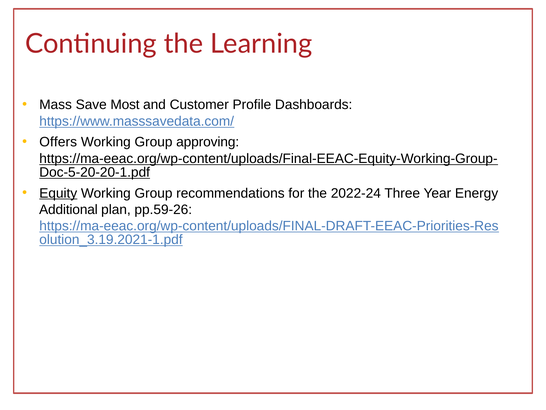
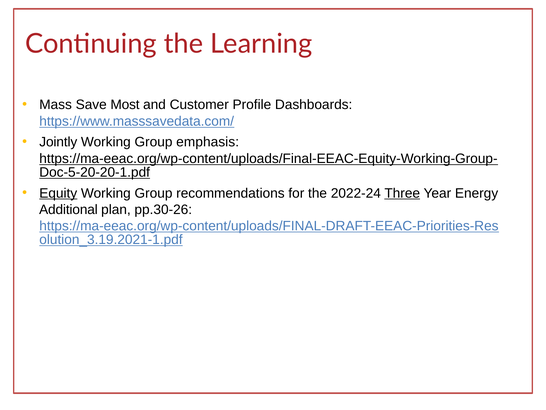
Offers: Offers -> Jointly
approving: approving -> emphasis
Three underline: none -> present
pp.59-26: pp.59-26 -> pp.30-26
